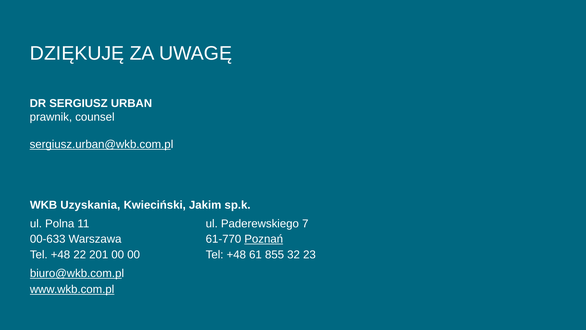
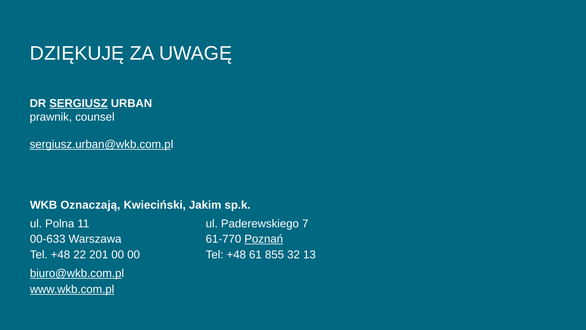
SERGIUSZ underline: none -> present
Uzyskania: Uzyskania -> Oznaczają
23: 23 -> 13
